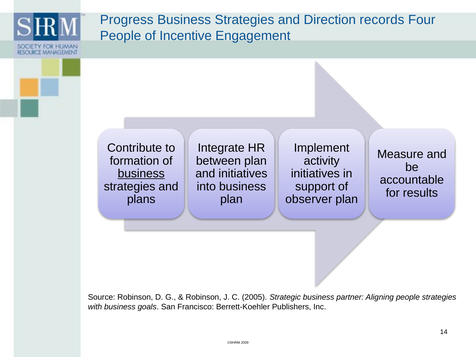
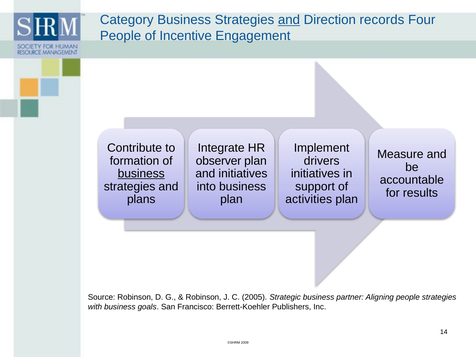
Progress: Progress -> Category
and at (289, 20) underline: none -> present
between: between -> observer
activity: activity -> drivers
observer: observer -> activities
